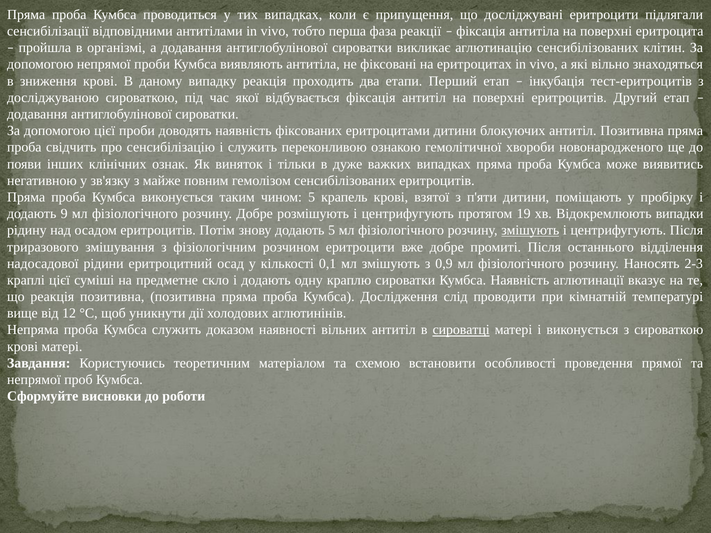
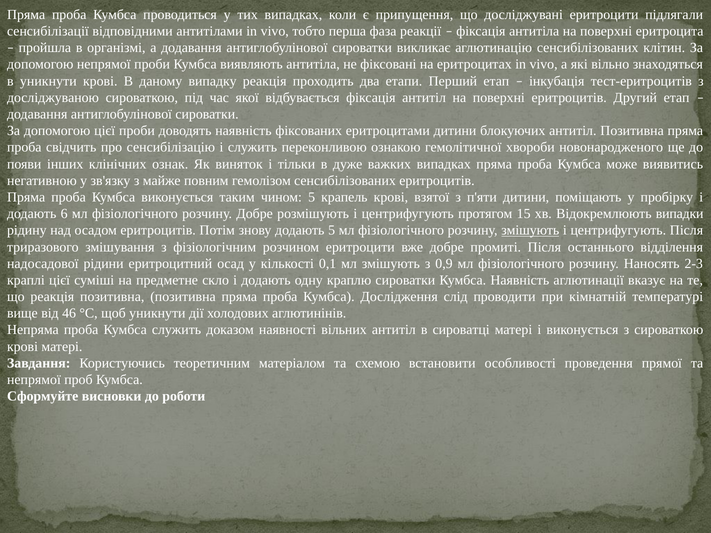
в зниження: зниження -> уникнути
9: 9 -> 6
19: 19 -> 15
12: 12 -> 46
сироватці underline: present -> none
